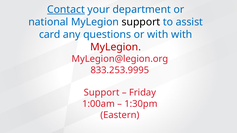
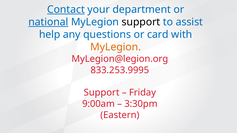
national underline: none -> present
card: card -> help
or with: with -> card
MyLegion at (116, 47) colour: red -> orange
1:00am: 1:00am -> 9:00am
1:30pm: 1:30pm -> 3:30pm
